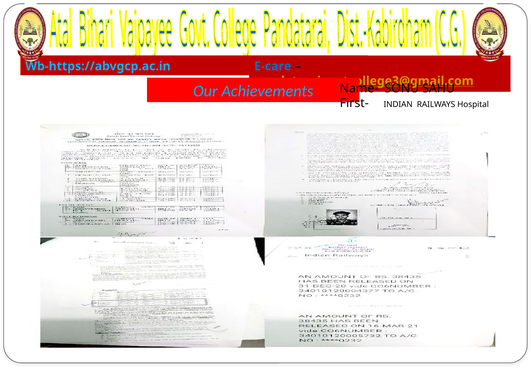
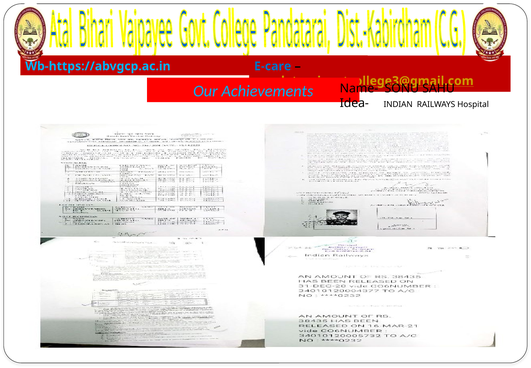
First-: First- -> Idea-
